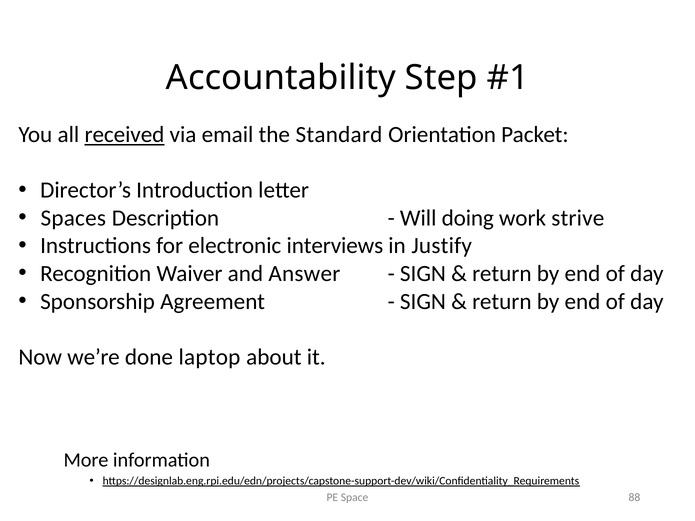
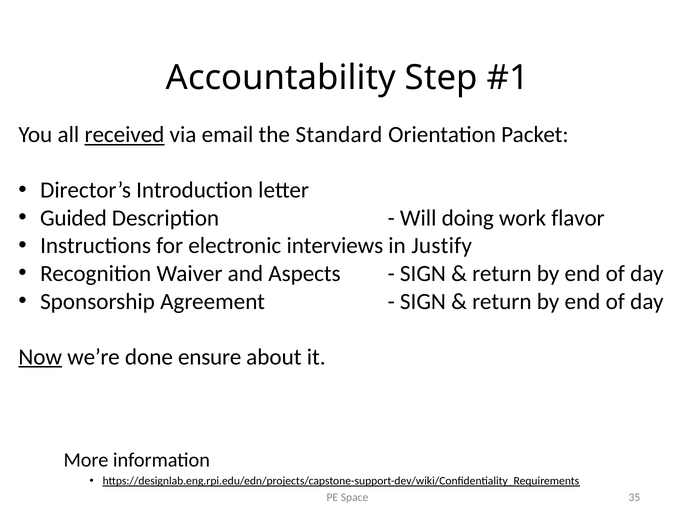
Spaces: Spaces -> Guided
strive: strive -> flavor
Answer: Answer -> Aspects
Now underline: none -> present
laptop: laptop -> ensure
88: 88 -> 35
